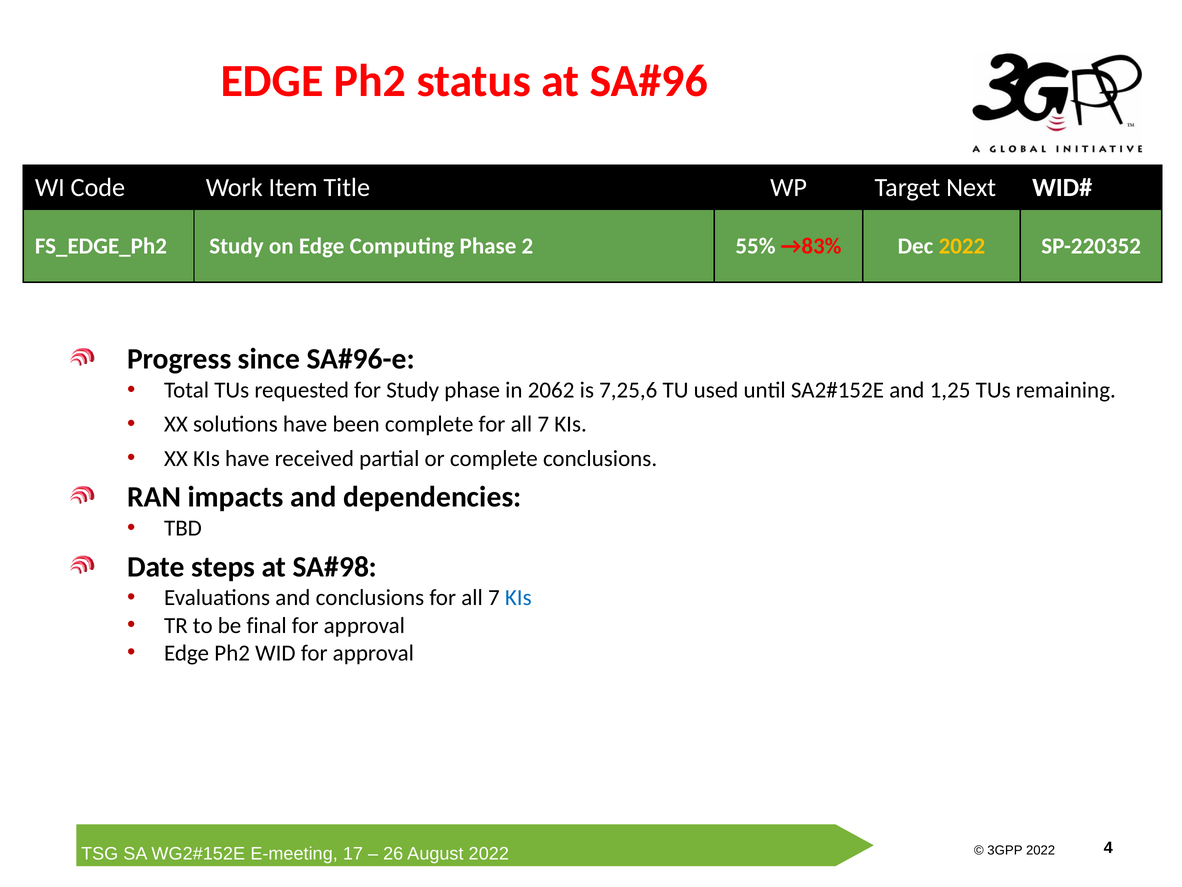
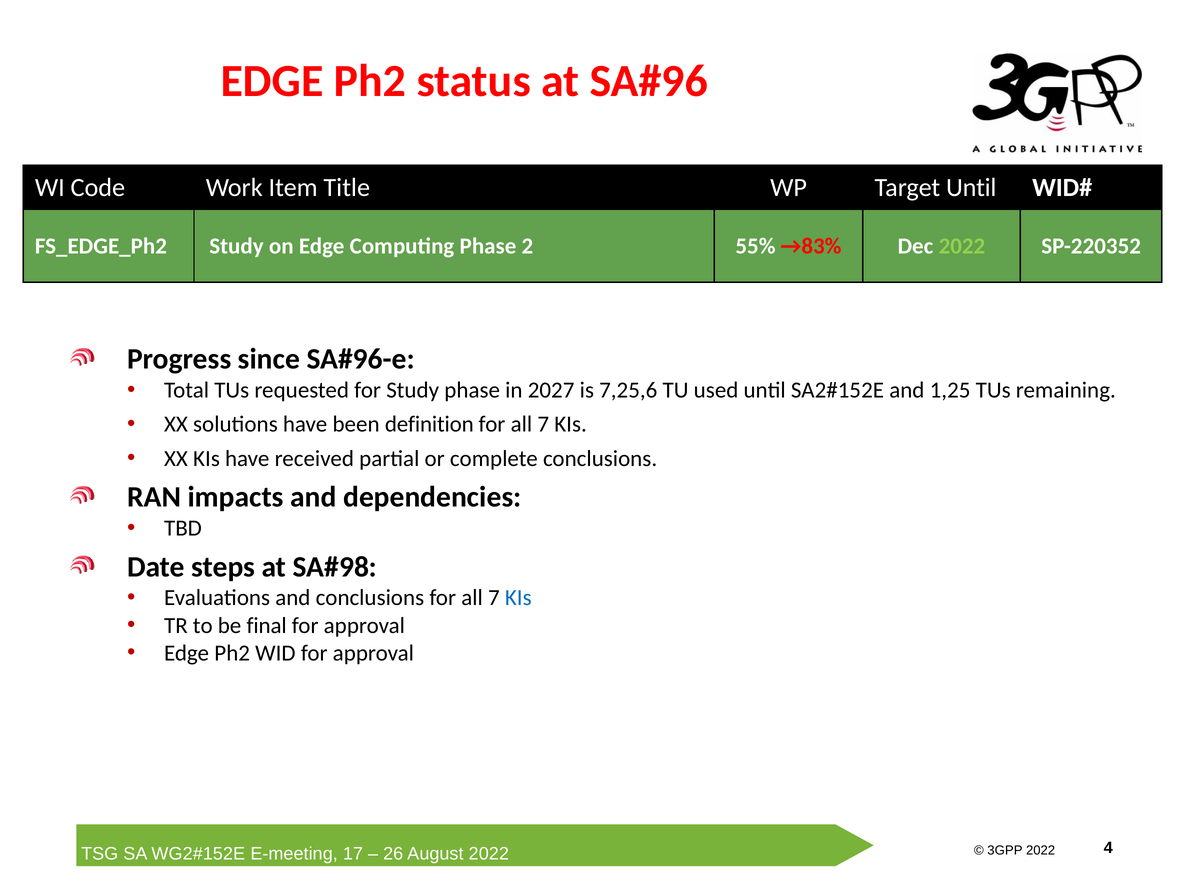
Target Next: Next -> Until
2022 at (962, 246) colour: yellow -> light green
2062: 2062 -> 2027
been complete: complete -> definition
